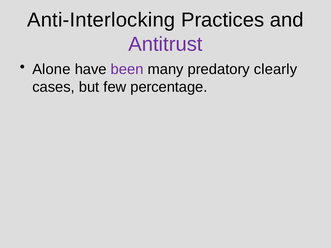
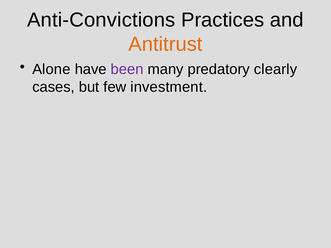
Anti-Interlocking: Anti-Interlocking -> Anti-Convictions
Antitrust colour: purple -> orange
percentage: percentage -> investment
